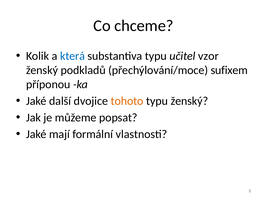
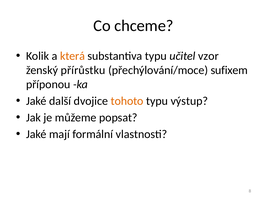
která colour: blue -> orange
podkladů: podkladů -> přírůstku
typu ženský: ženský -> výstup
